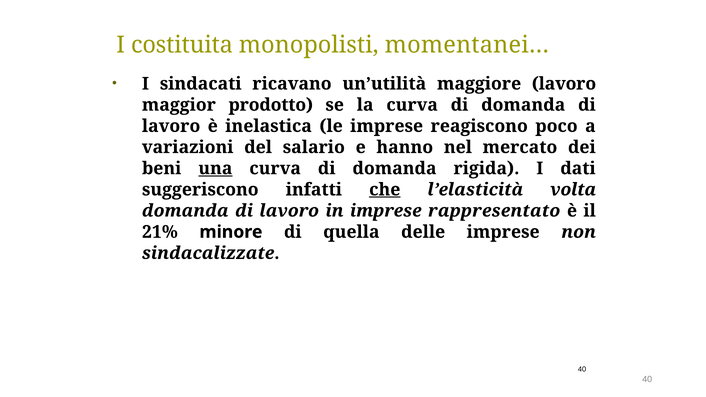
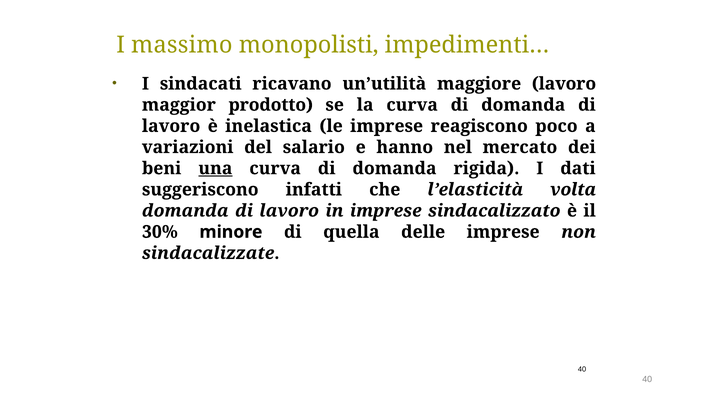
costituita: costituita -> massimo
momentanei…: momentanei… -> impedimenti…
che underline: present -> none
rappresentato: rappresentato -> sindacalizzato
21%: 21% -> 30%
